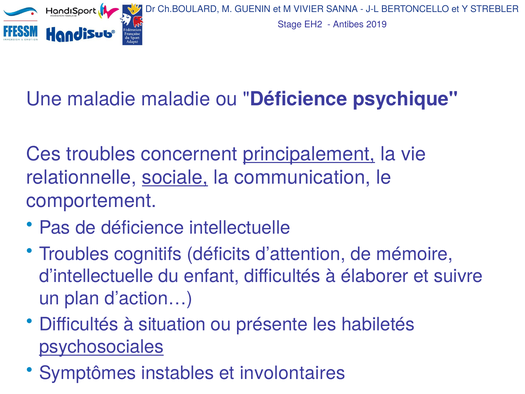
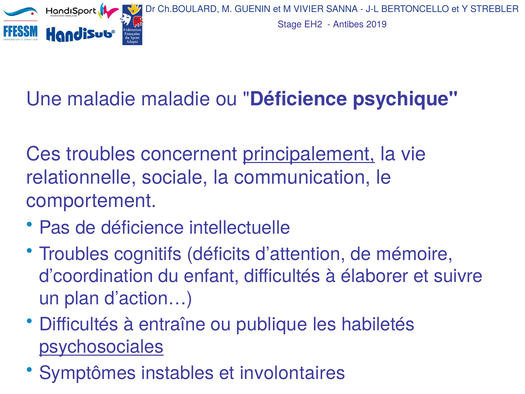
sociale underline: present -> none
d’intellectuelle: d’intellectuelle -> d’coordination
situation: situation -> entraîne
présente: présente -> publique
